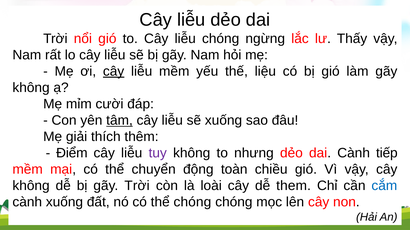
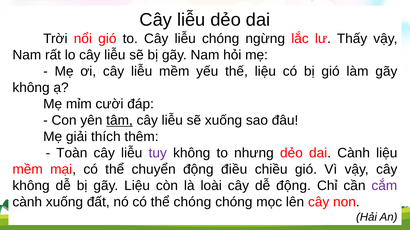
cây at (114, 72) underline: present -> none
Điểm: Điểm -> Toàn
Cành tiếp: tiếp -> liệu
toàn: toàn -> điều
gãy Trời: Trời -> Liệu
dễ them: them -> động
cắm colour: blue -> purple
